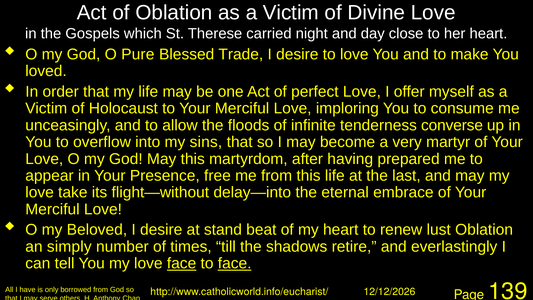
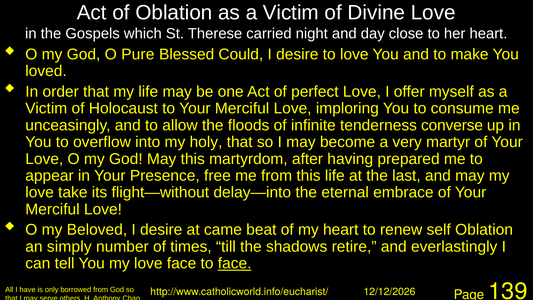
Trade: Trade -> Could
sins: sins -> holy
stand: stand -> came
lust: lust -> self
face at (182, 263) underline: present -> none
